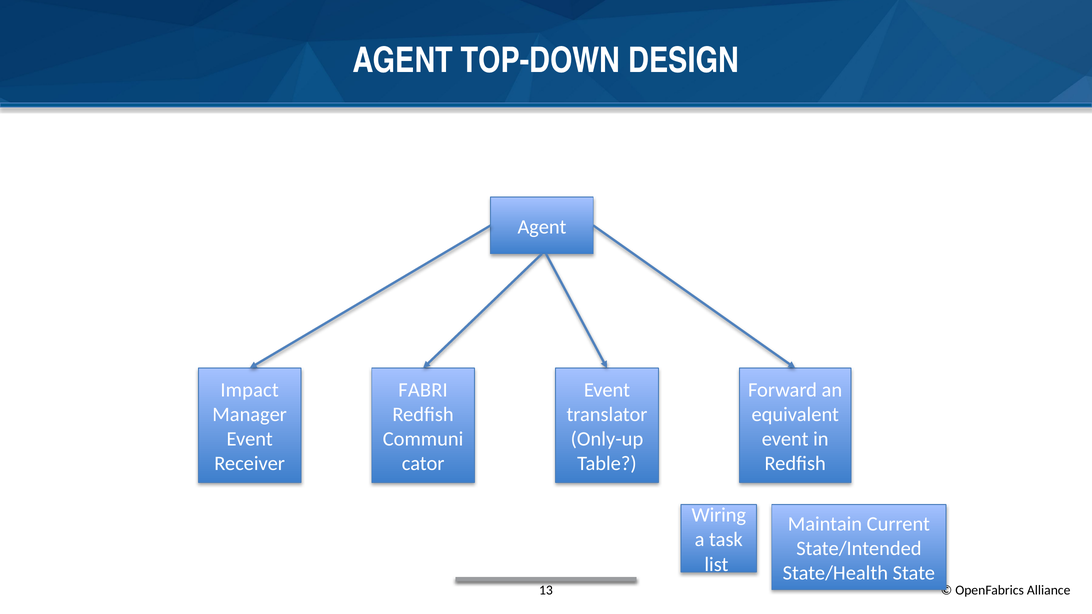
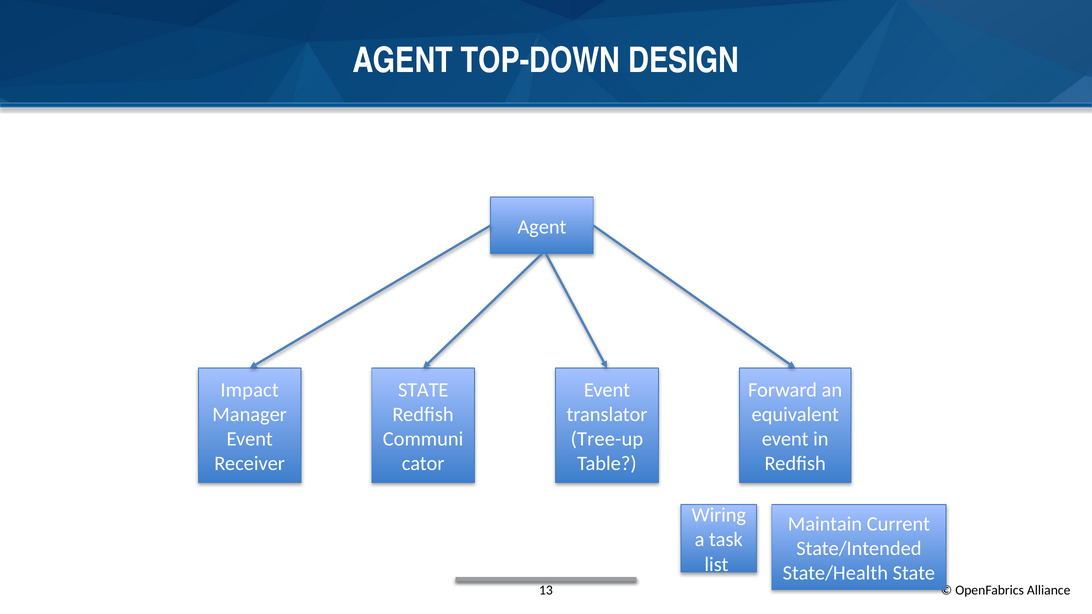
FABRI at (423, 390): FABRI -> STATE
Only-up: Only-up -> Tree-up
